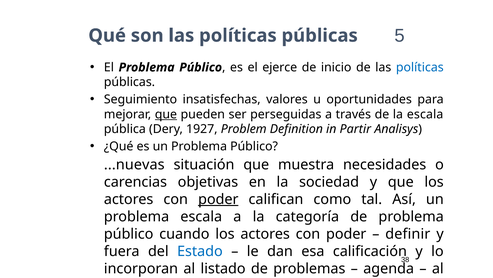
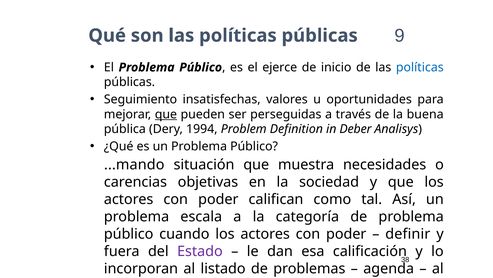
5: 5 -> 9
la escala: escala -> buena
1927: 1927 -> 1994
Partir: Partir -> Deber
...nuevas: ...nuevas -> ...mando
poder at (218, 199) underline: present -> none
Estado colour: blue -> purple
